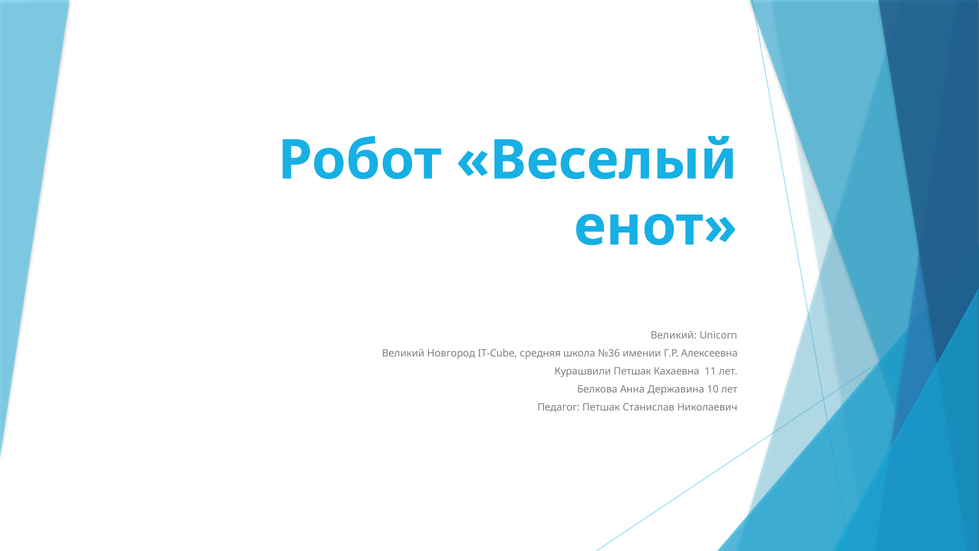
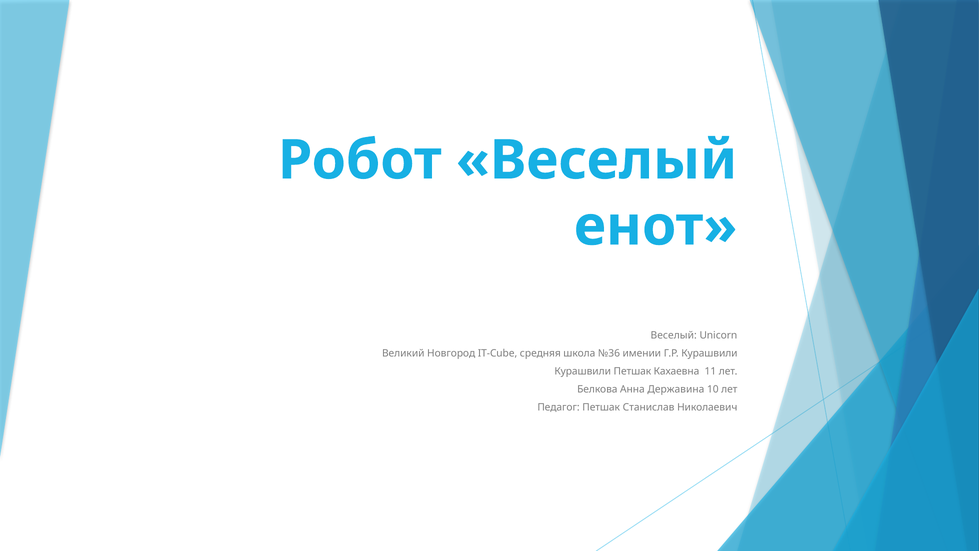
Великий at (674, 335): Великий -> Веселый
Г.Р Алексеевна: Алексеевна -> Курашвили
